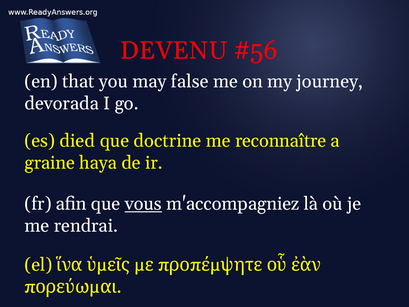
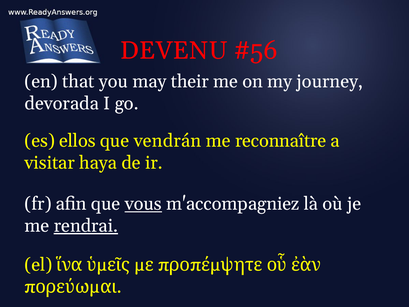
false: false -> their
died: died -> ellos
doctrine: doctrine -> vendrán
graine: graine -> visitar
rendrai underline: none -> present
